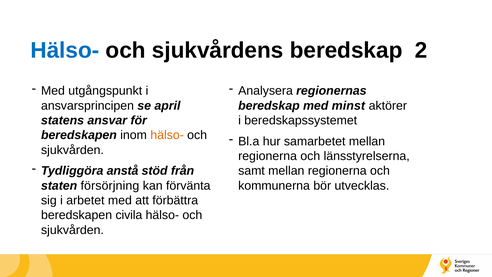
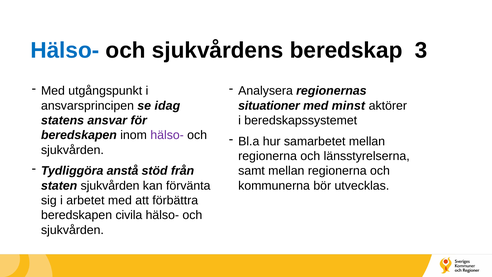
2: 2 -> 3
april: april -> idag
beredskap at (269, 106): beredskap -> situationer
hälso- at (167, 135) colour: orange -> purple
staten försörjning: försörjning -> sjukvården
